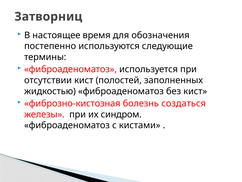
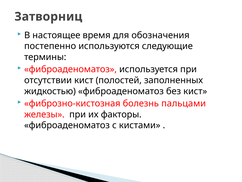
создаться: создаться -> пальцами
синдром: синдром -> факторы
